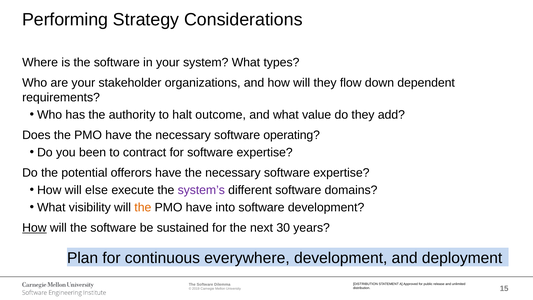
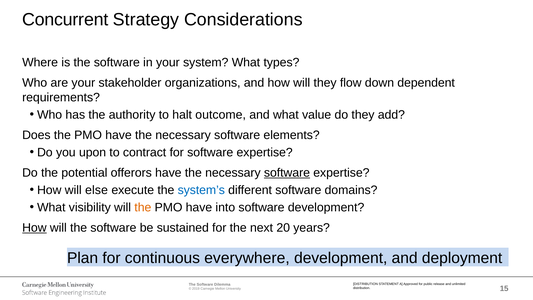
Performing: Performing -> Concurrent
operating: operating -> elements
been: been -> upon
software at (287, 173) underline: none -> present
system’s colour: purple -> blue
30: 30 -> 20
